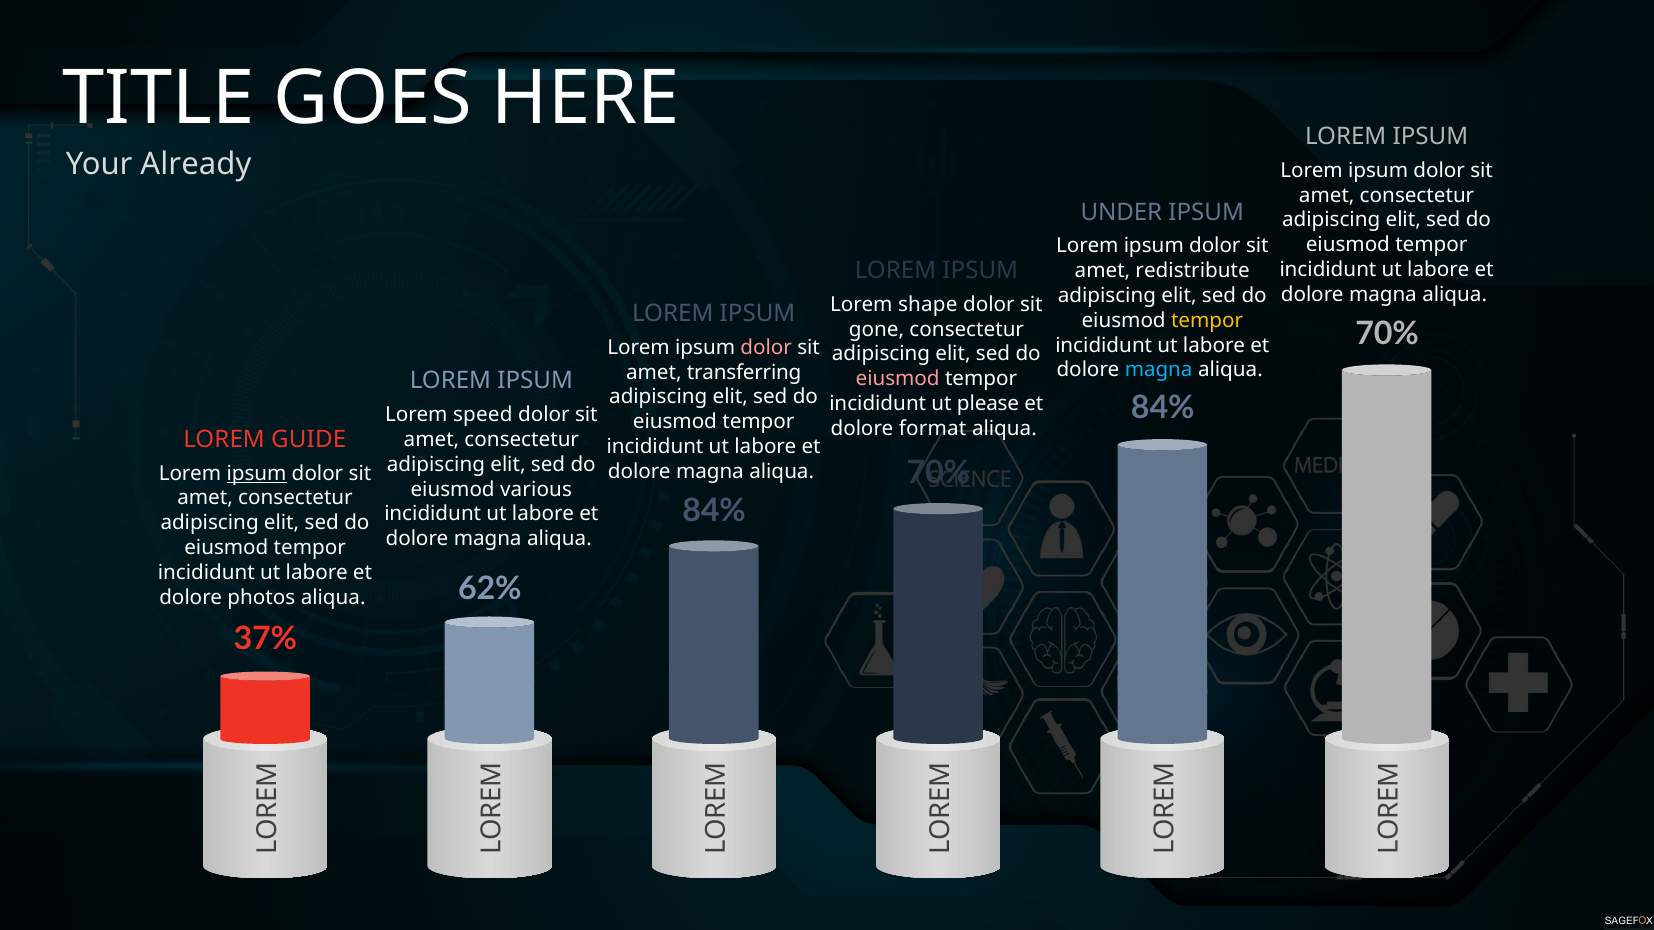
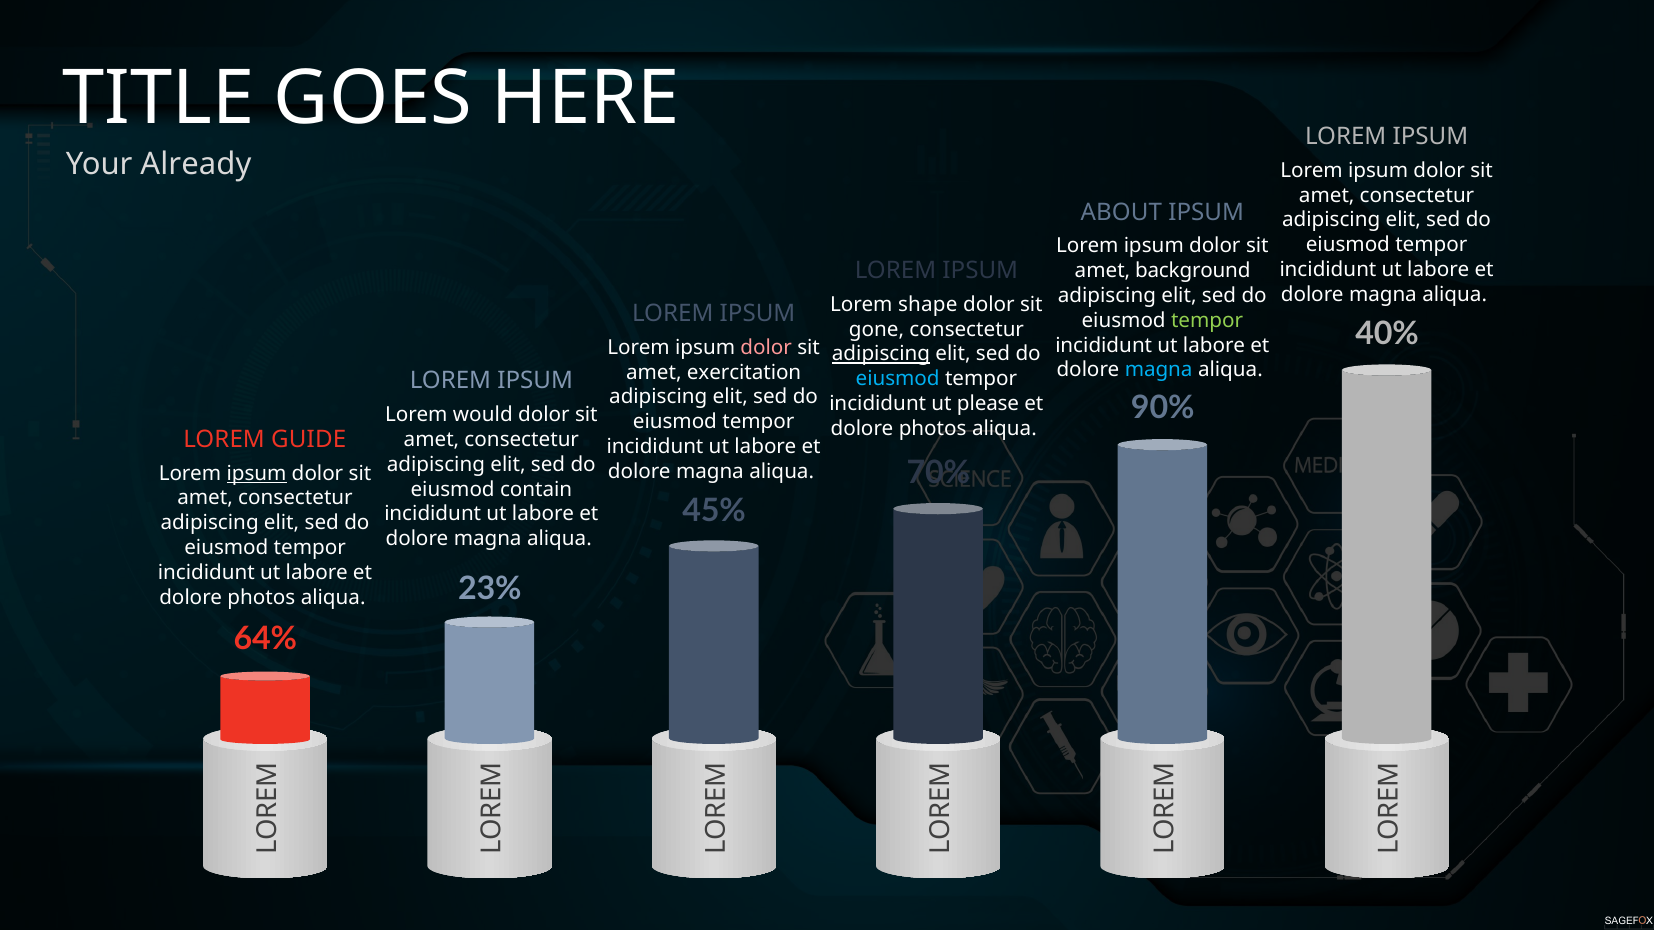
UNDER: UNDER -> ABOUT
redistribute: redistribute -> background
tempor at (1207, 321) colour: yellow -> light green
70% at (1387, 334): 70% -> 40%
adipiscing at (881, 354) underline: none -> present
transferring: transferring -> exercitation
eiusmod at (898, 379) colour: pink -> light blue
84% at (1163, 408): 84% -> 90%
speed: speed -> would
format at (933, 429): format -> photos
various: various -> contain
84% at (714, 511): 84% -> 45%
62%: 62% -> 23%
37%: 37% -> 64%
